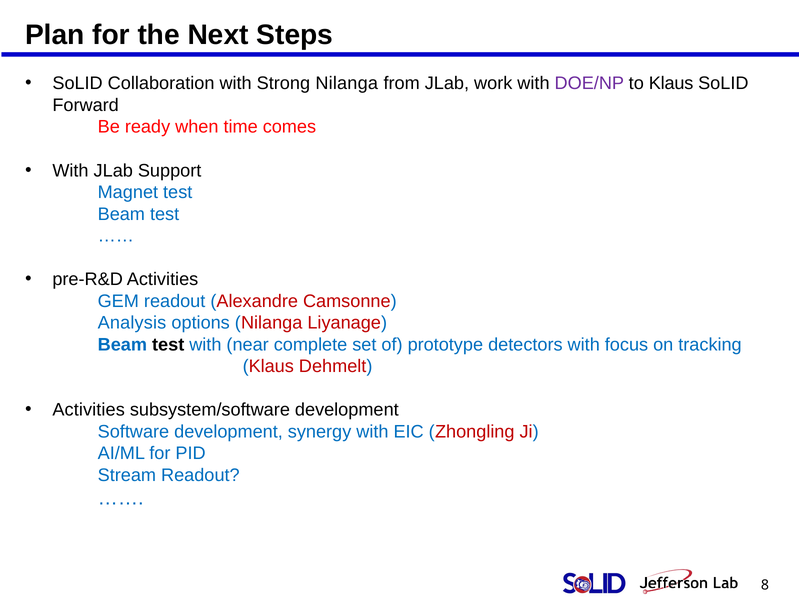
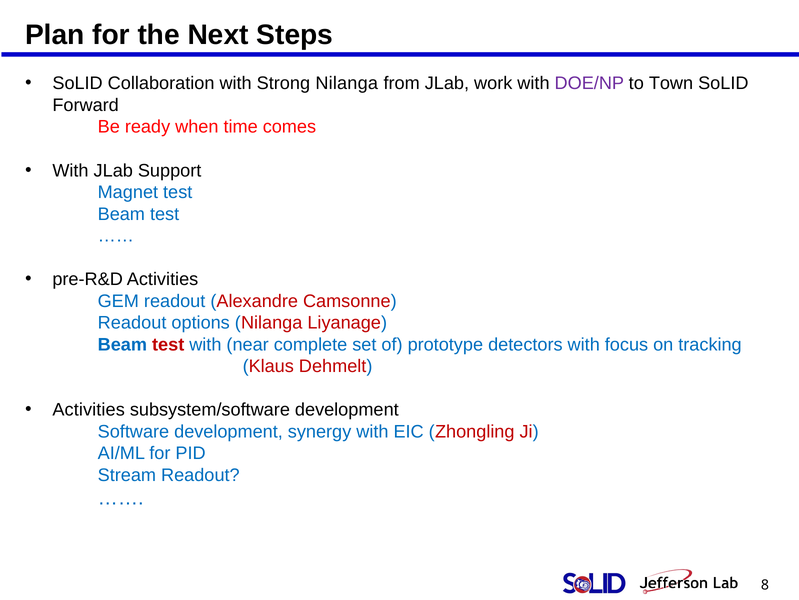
to Klaus: Klaus -> Town
Analysis at (132, 323): Analysis -> Readout
test at (168, 344) colour: black -> red
